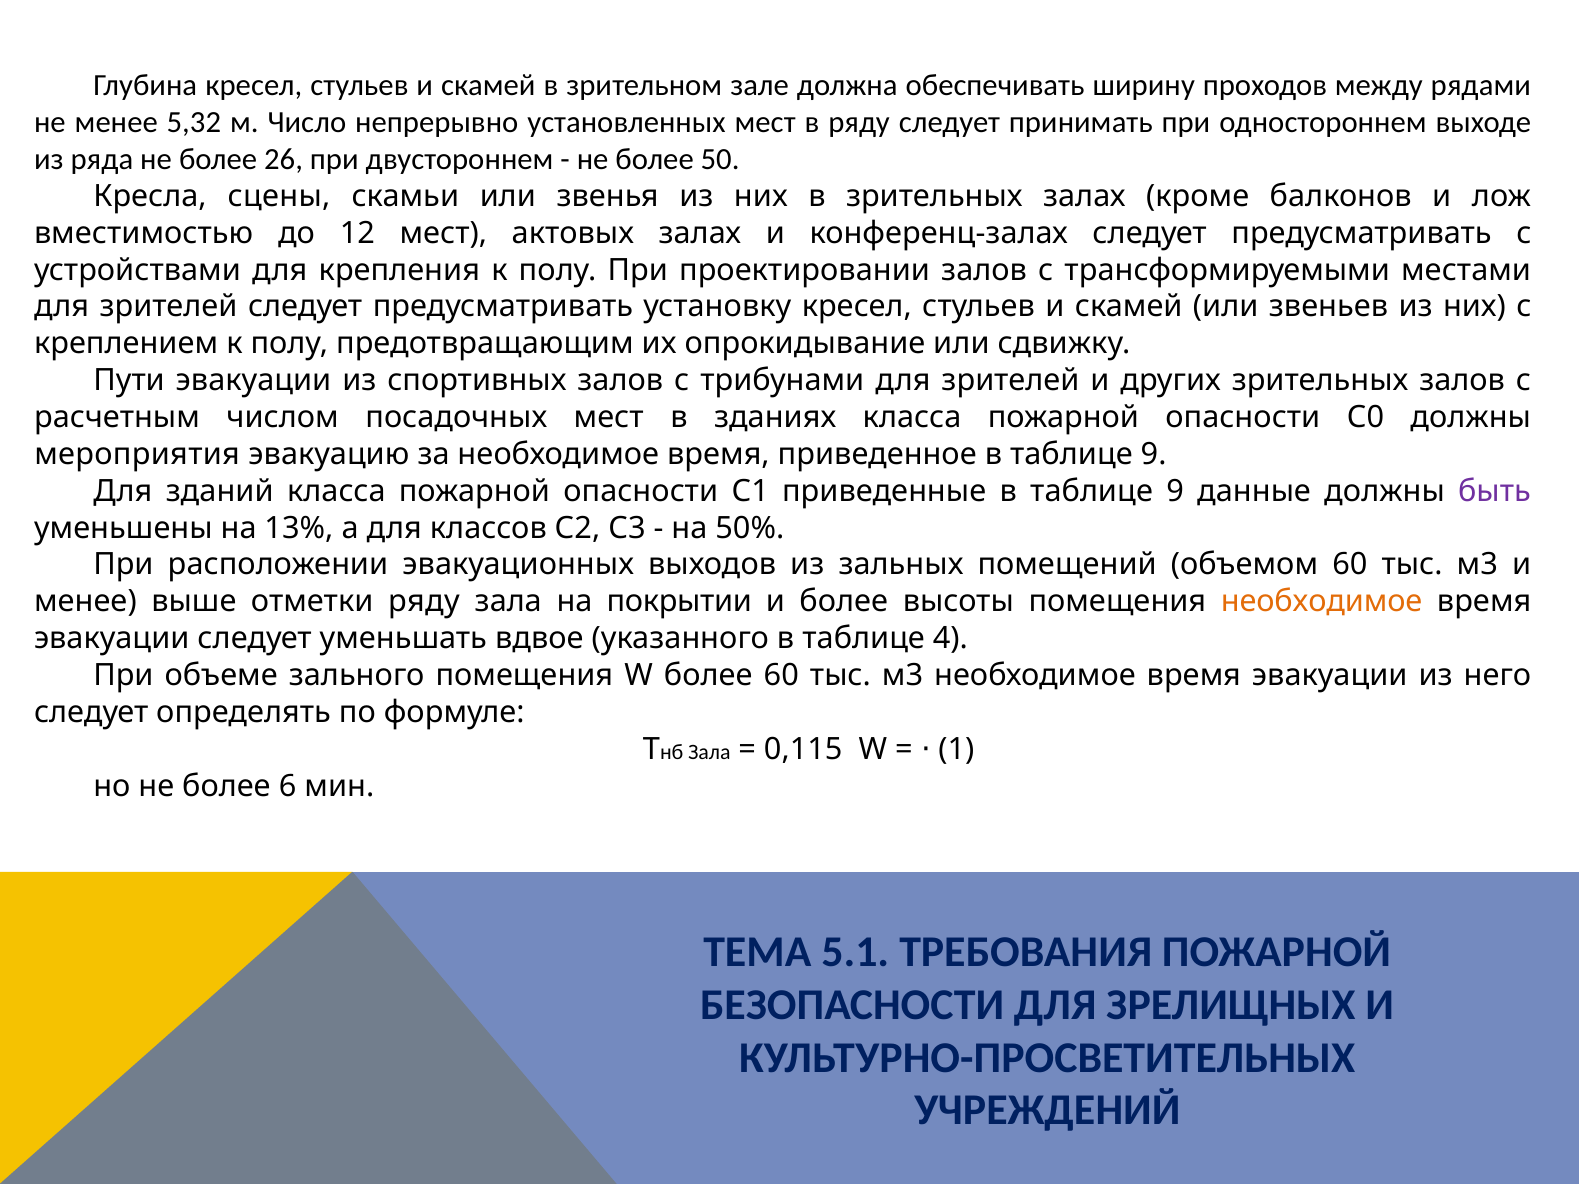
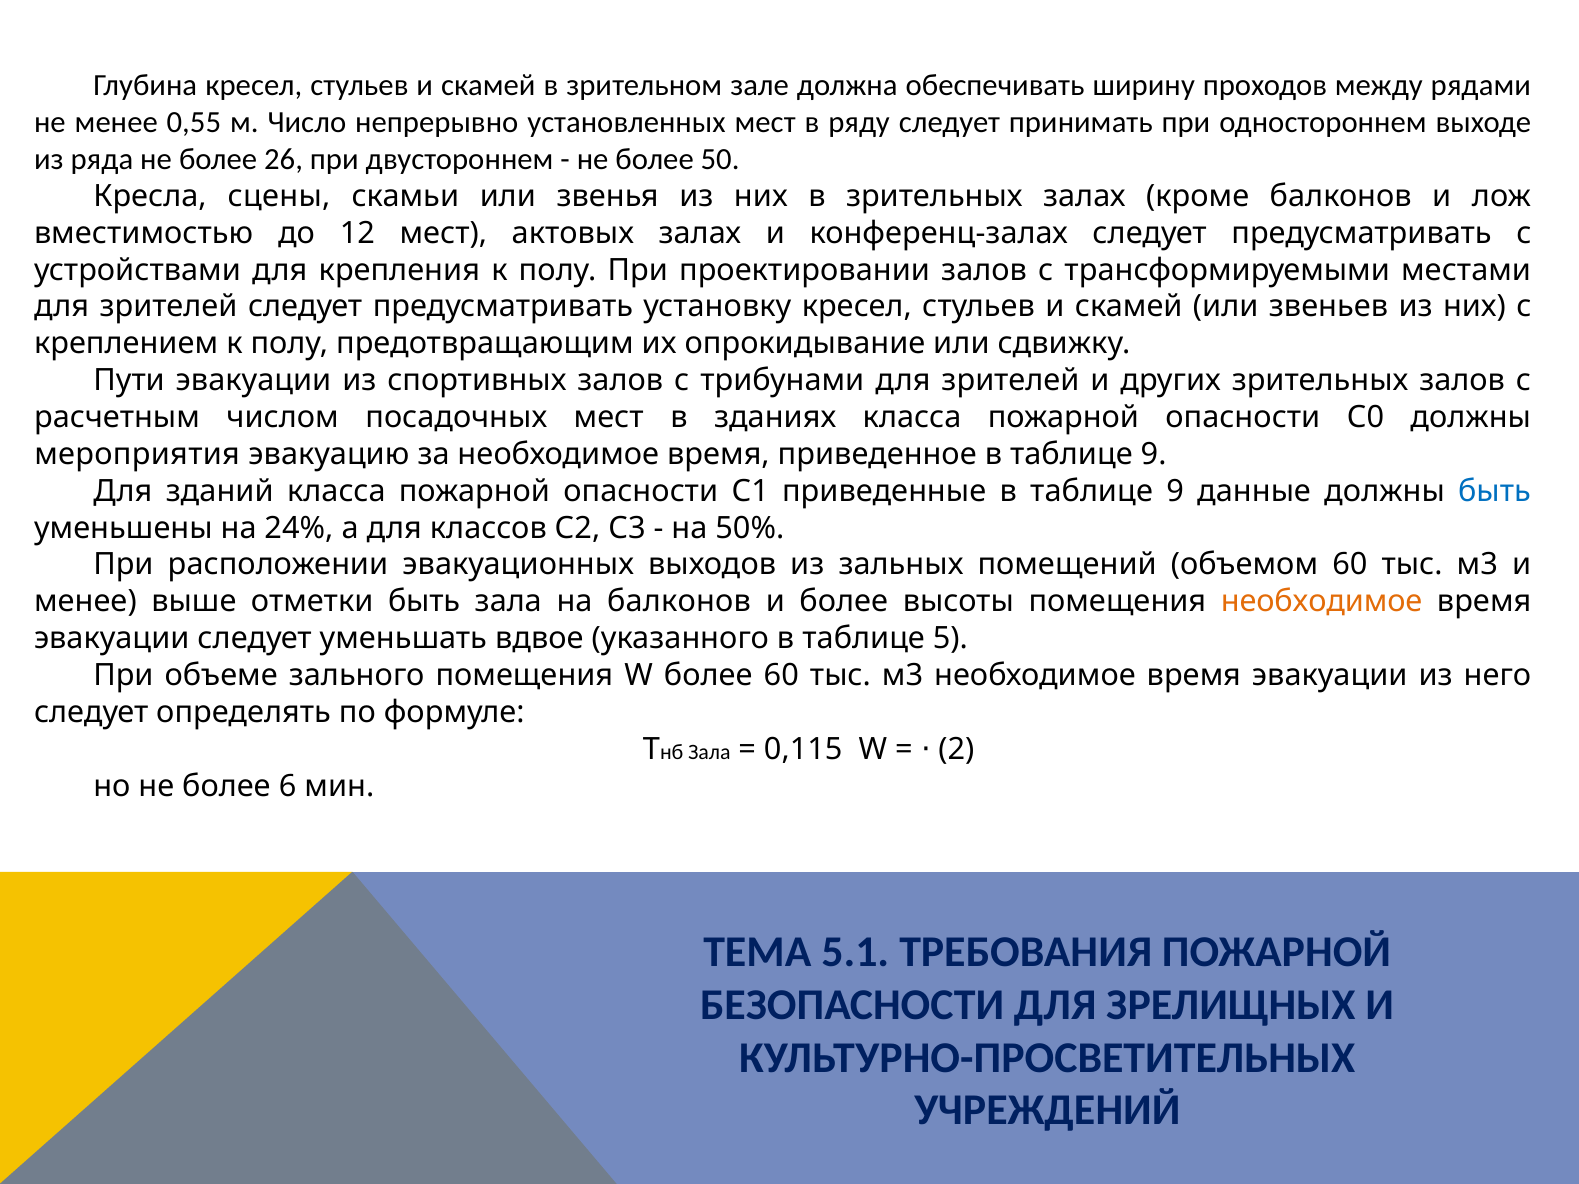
5,32: 5,32 -> 0,55
быть at (1494, 491) colour: purple -> blue
13%: 13% -> 24%
отметки ряду: ряду -> быть
на покрытии: покрытии -> балконов
4: 4 -> 5
1: 1 -> 2
